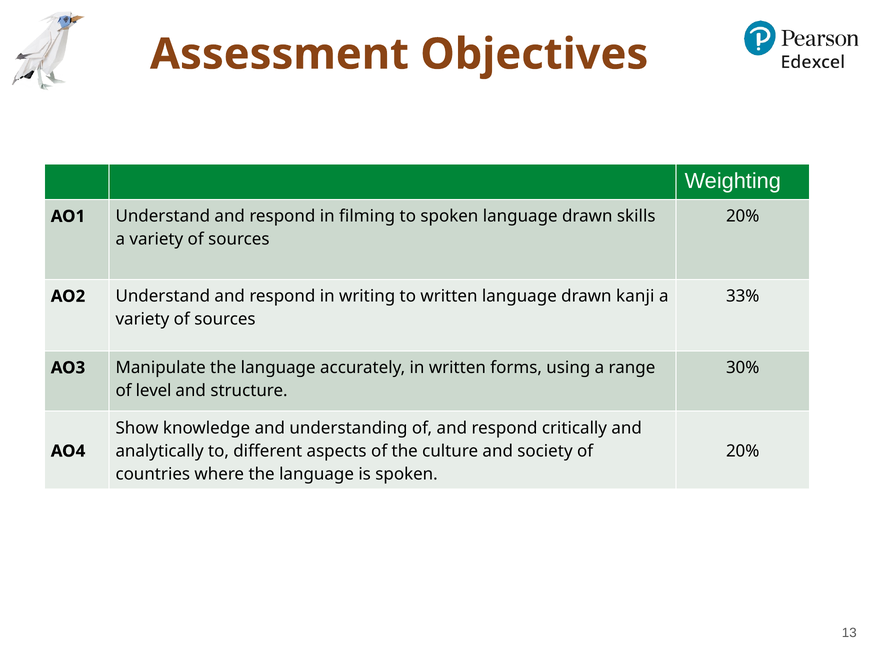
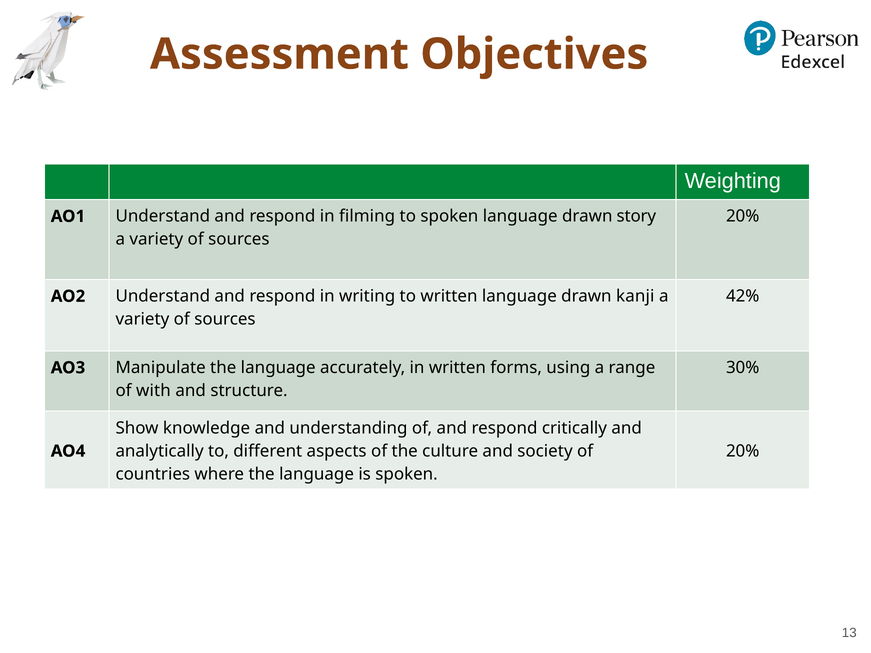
skills: skills -> story
33%: 33% -> 42%
level: level -> with
